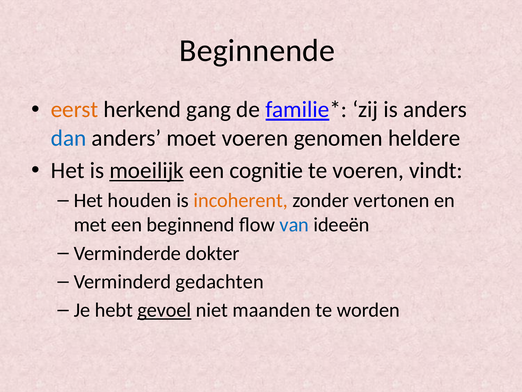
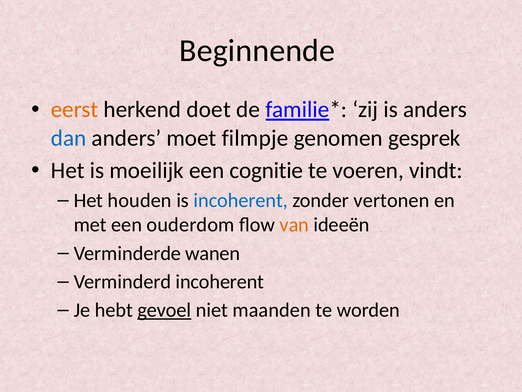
gang: gang -> doet
moet voeren: voeren -> filmpje
heldere: heldere -> gesprek
moeilijk underline: present -> none
incoherent at (241, 200) colour: orange -> blue
beginnend: beginnend -> ouderdom
van colour: blue -> orange
dokter: dokter -> wanen
Verminderd gedachten: gedachten -> incoherent
